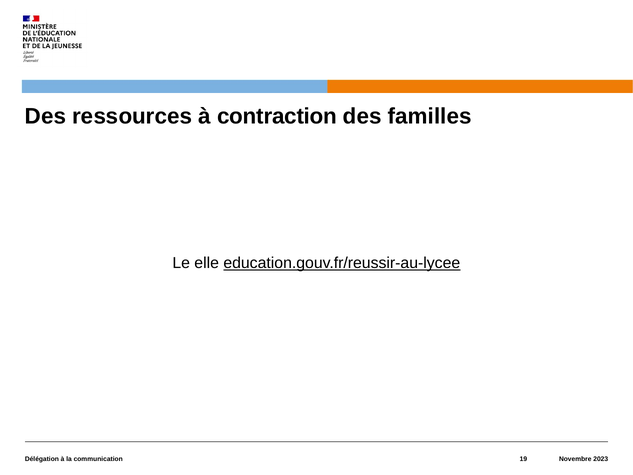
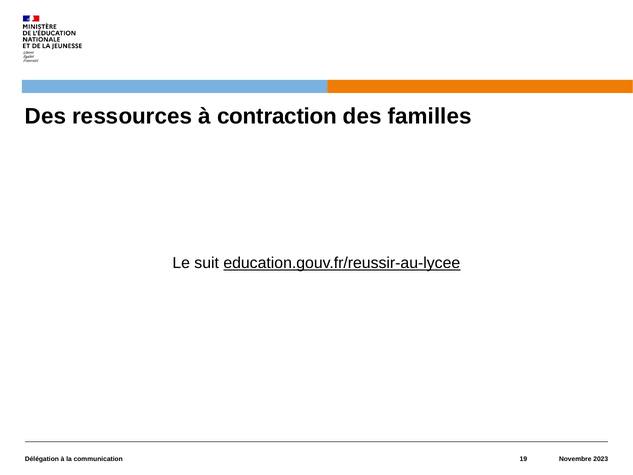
elle: elle -> suit
